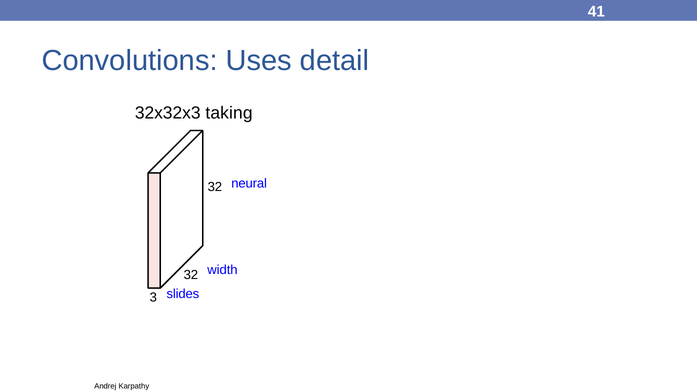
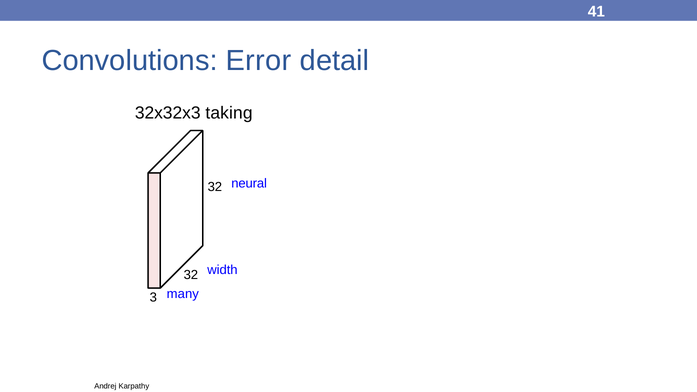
Uses: Uses -> Error
slides: slides -> many
